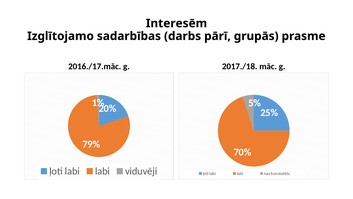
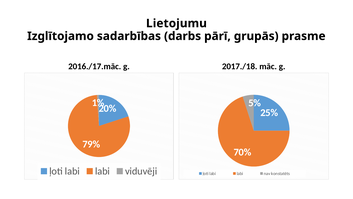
Interesēm: Interesēm -> Lietojumu
